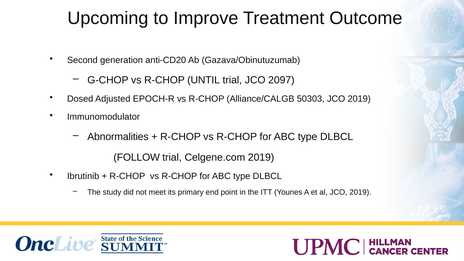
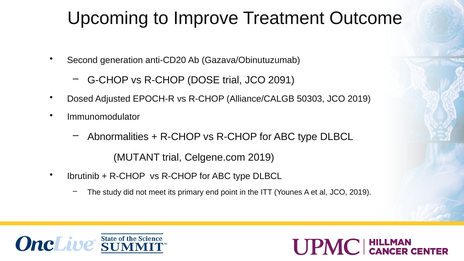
UNTIL: UNTIL -> DOSE
2097: 2097 -> 2091
FOLLOW: FOLLOW -> MUTANT
